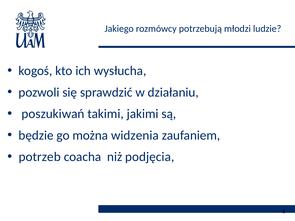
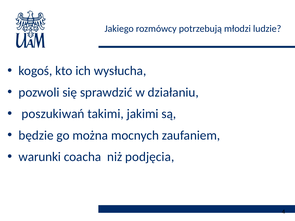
widzenia: widzenia -> mocnych
potrzeb: potrzeb -> warunki
